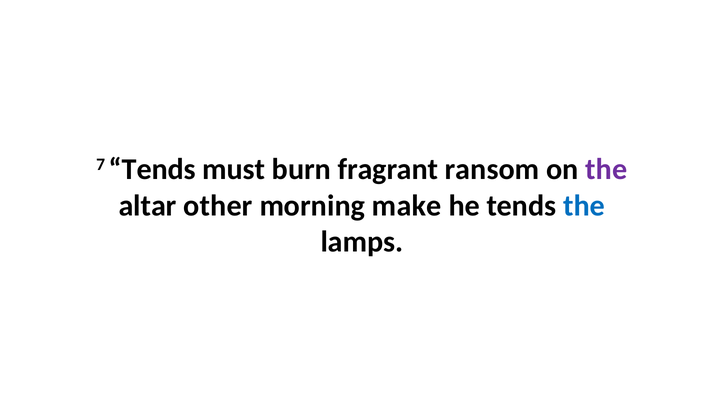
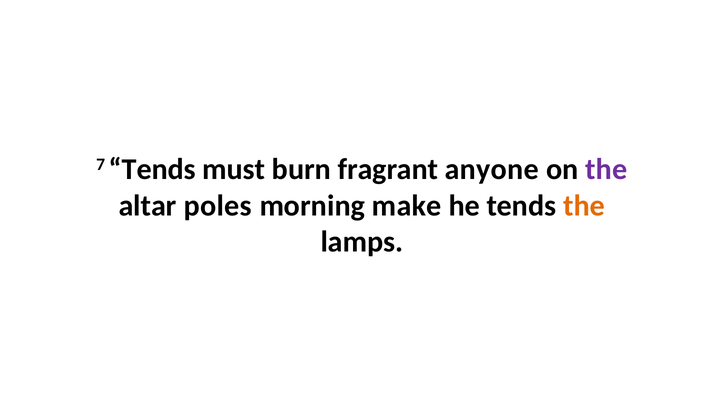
ransom: ransom -> anyone
other: other -> poles
the at (584, 206) colour: blue -> orange
